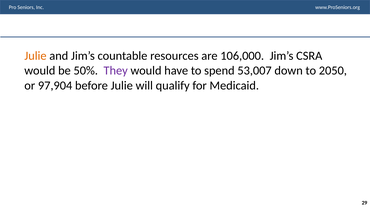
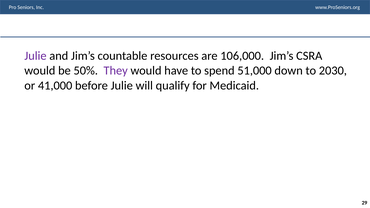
Julie at (35, 56) colour: orange -> purple
53,007: 53,007 -> 51,000
2050: 2050 -> 2030
97,904: 97,904 -> 41,000
